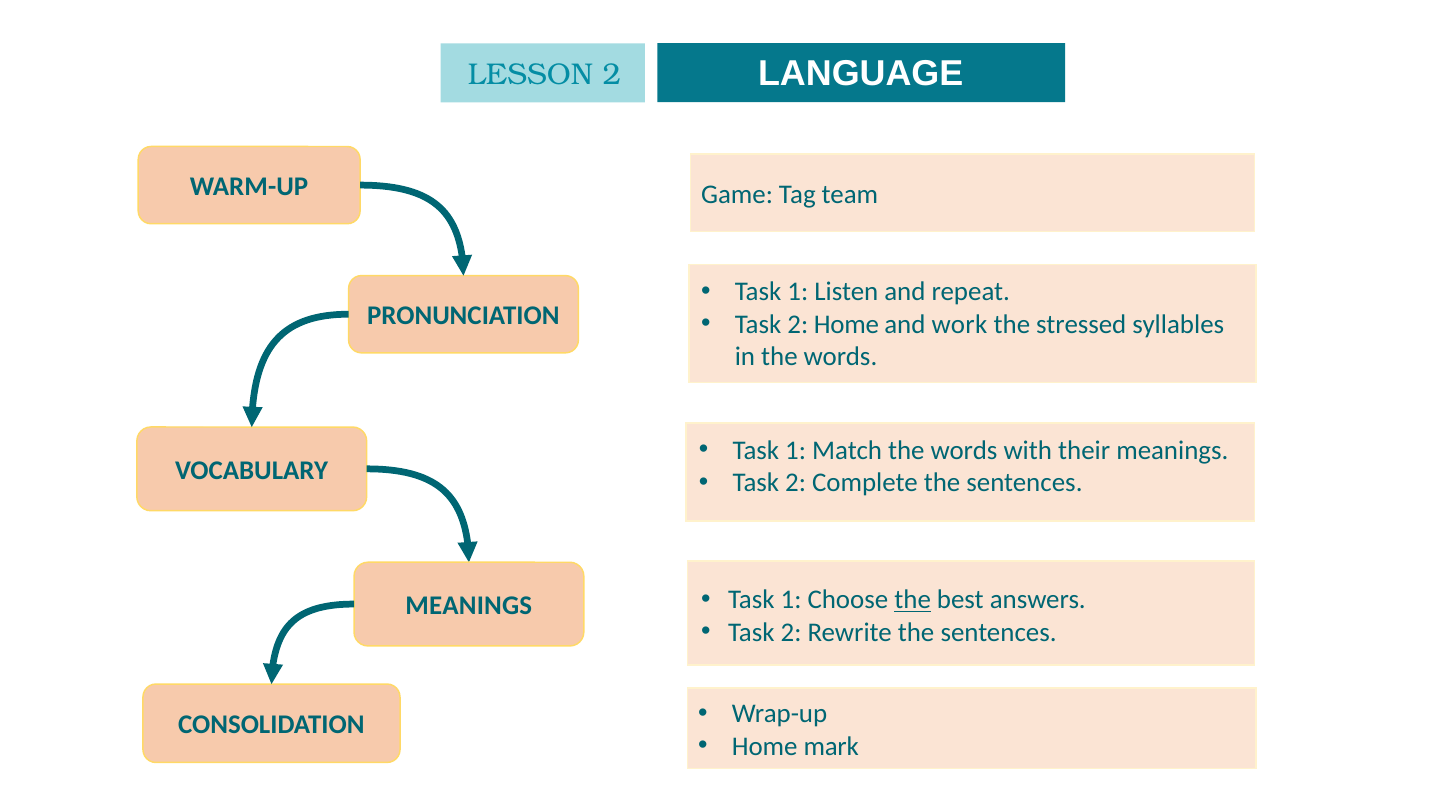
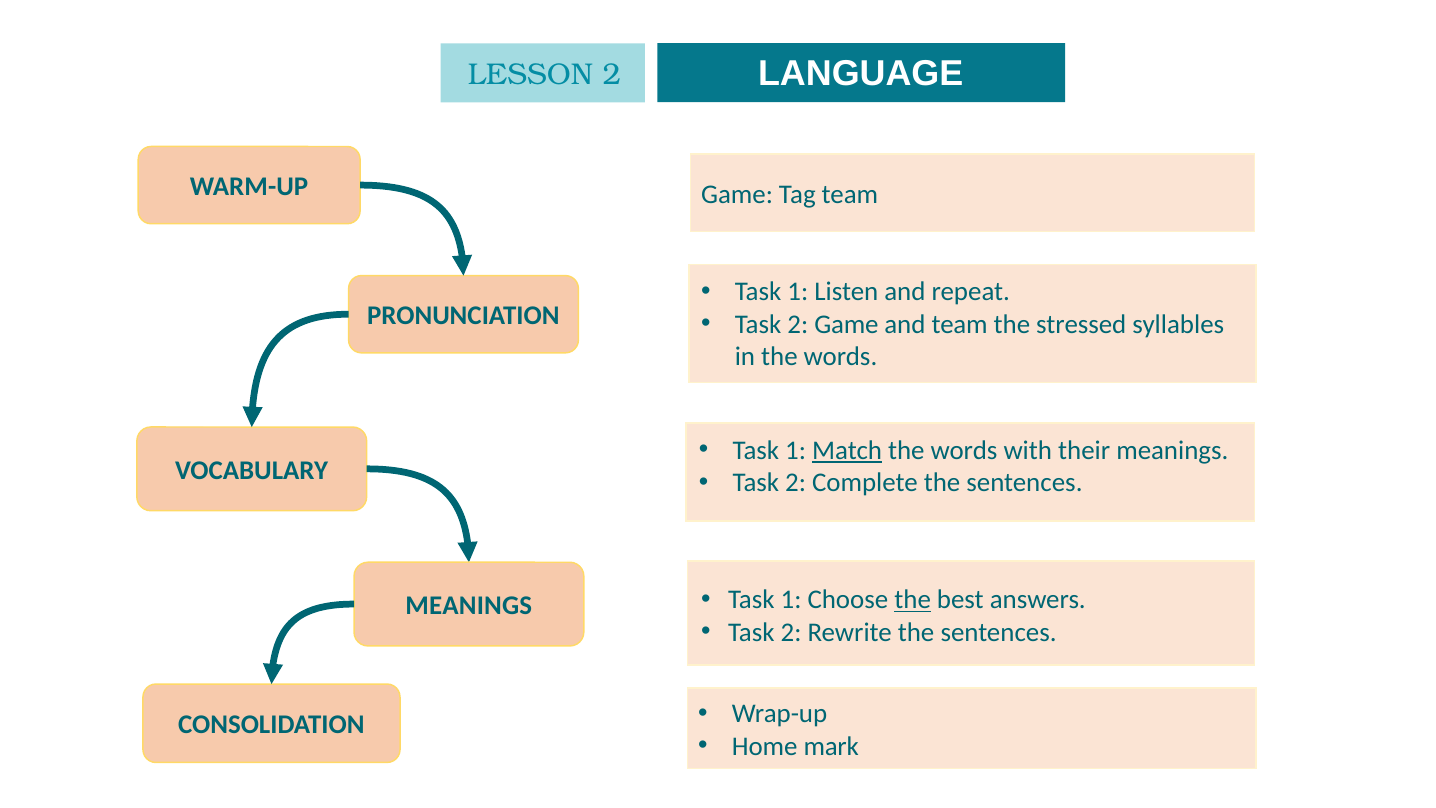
2 Home: Home -> Game
and work: work -> team
Match underline: none -> present
